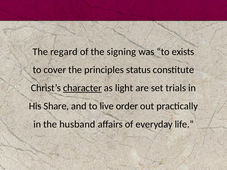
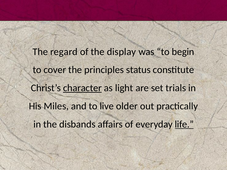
signing: signing -> display
exists: exists -> begin
Share: Share -> Miles
order: order -> older
husband: husband -> disbands
life underline: none -> present
